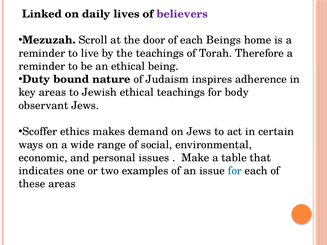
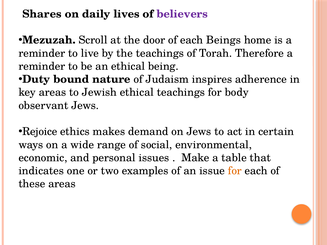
Linked: Linked -> Shares
Scoffer: Scoffer -> Rejoice
for at (235, 171) colour: blue -> orange
